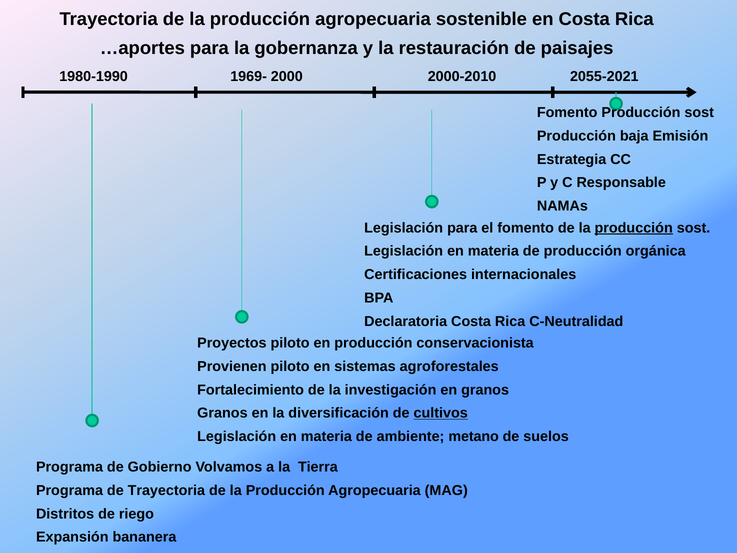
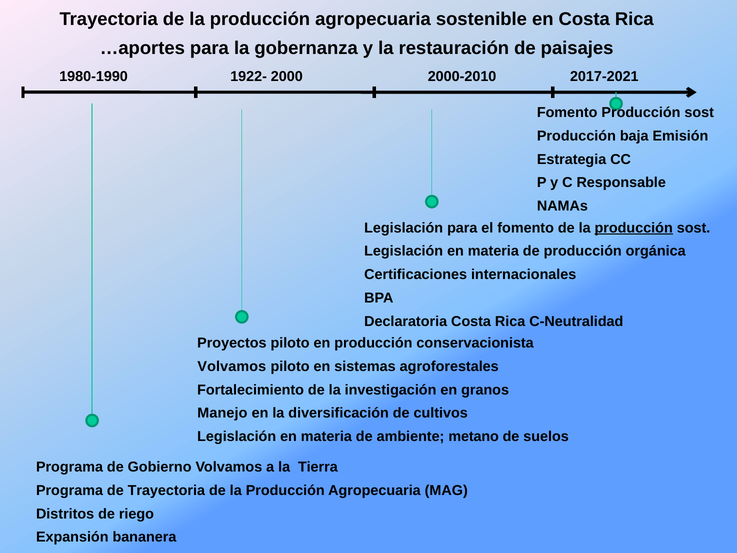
1969-: 1969- -> 1922-
2055-2021: 2055-2021 -> 2017-2021
Provienen at (232, 366): Provienen -> Volvamos
Granos at (222, 413): Granos -> Manejo
cultivos underline: present -> none
